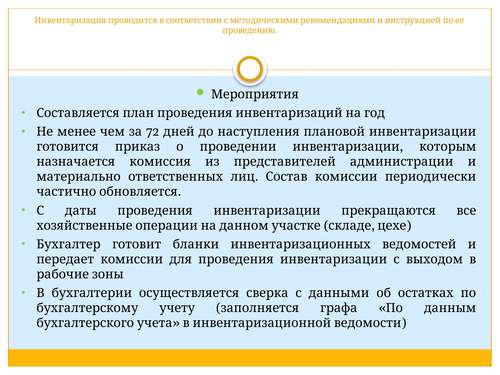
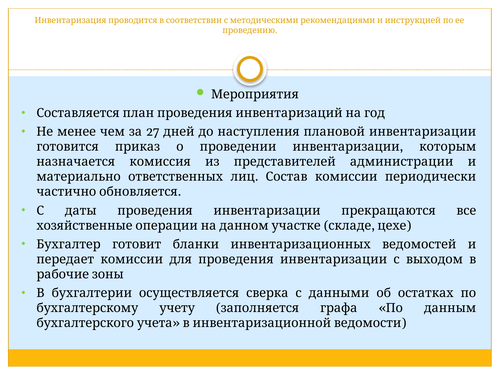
72: 72 -> 27
